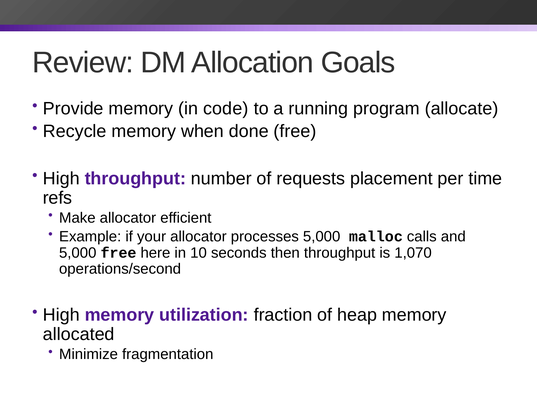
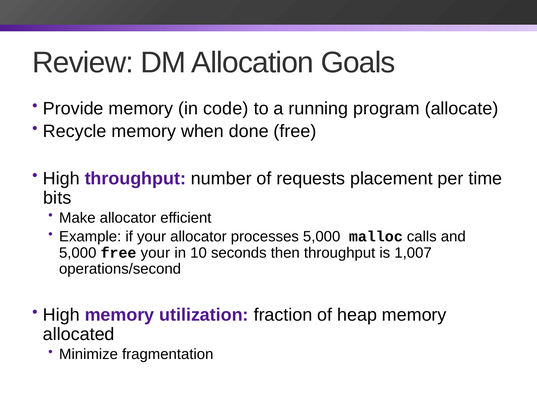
refs: refs -> bits
free here: here -> your
1,070: 1,070 -> 1,007
